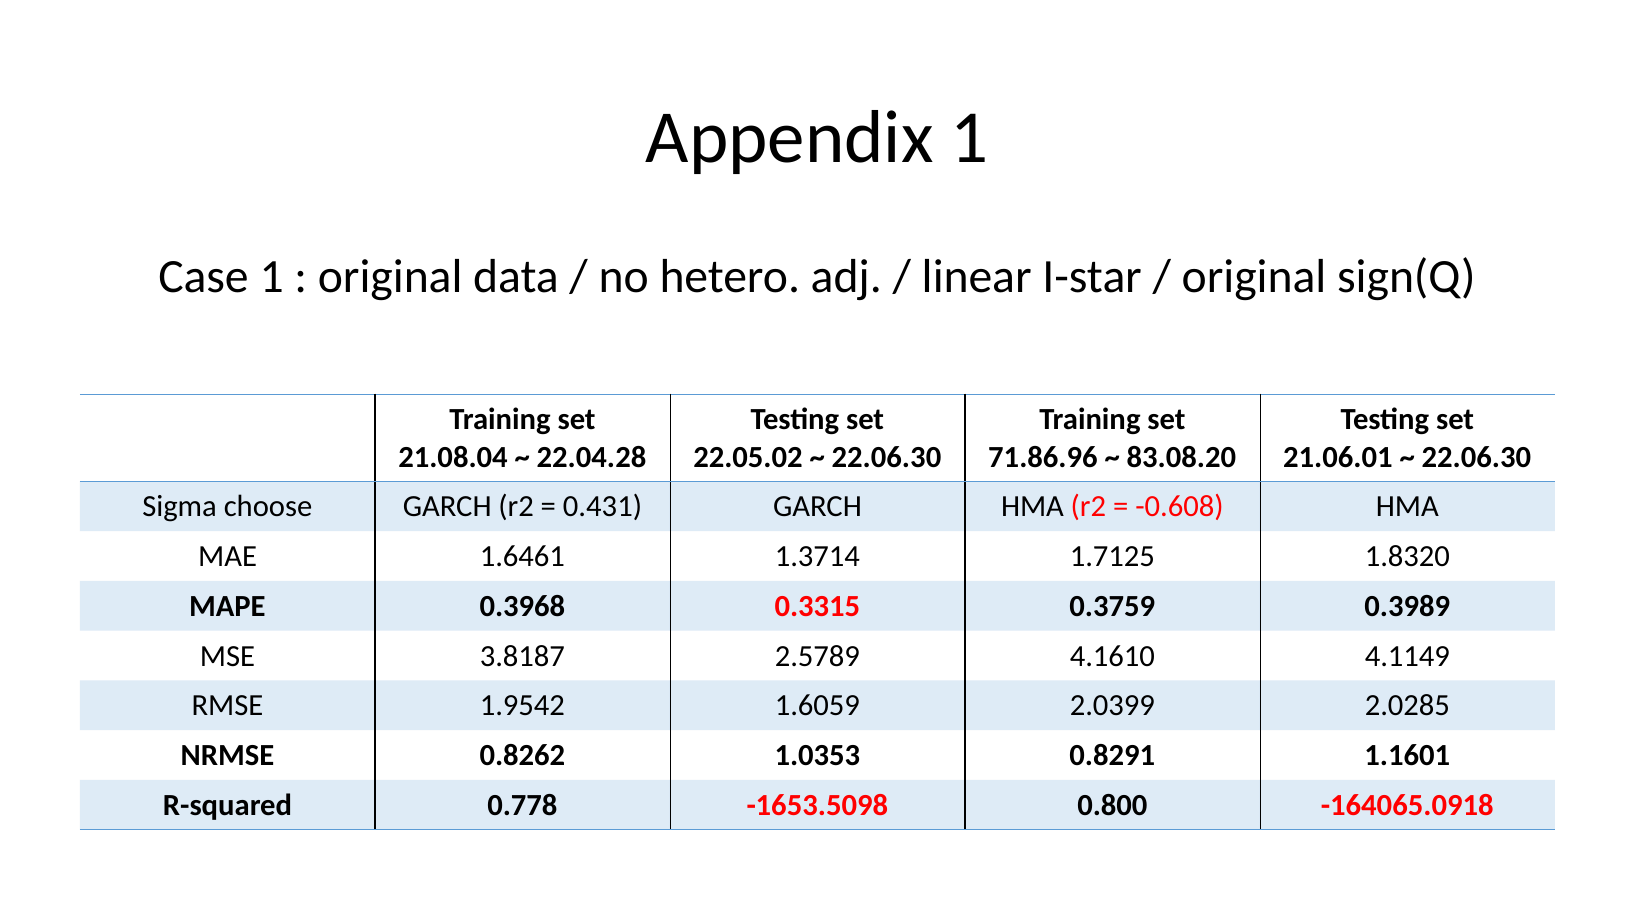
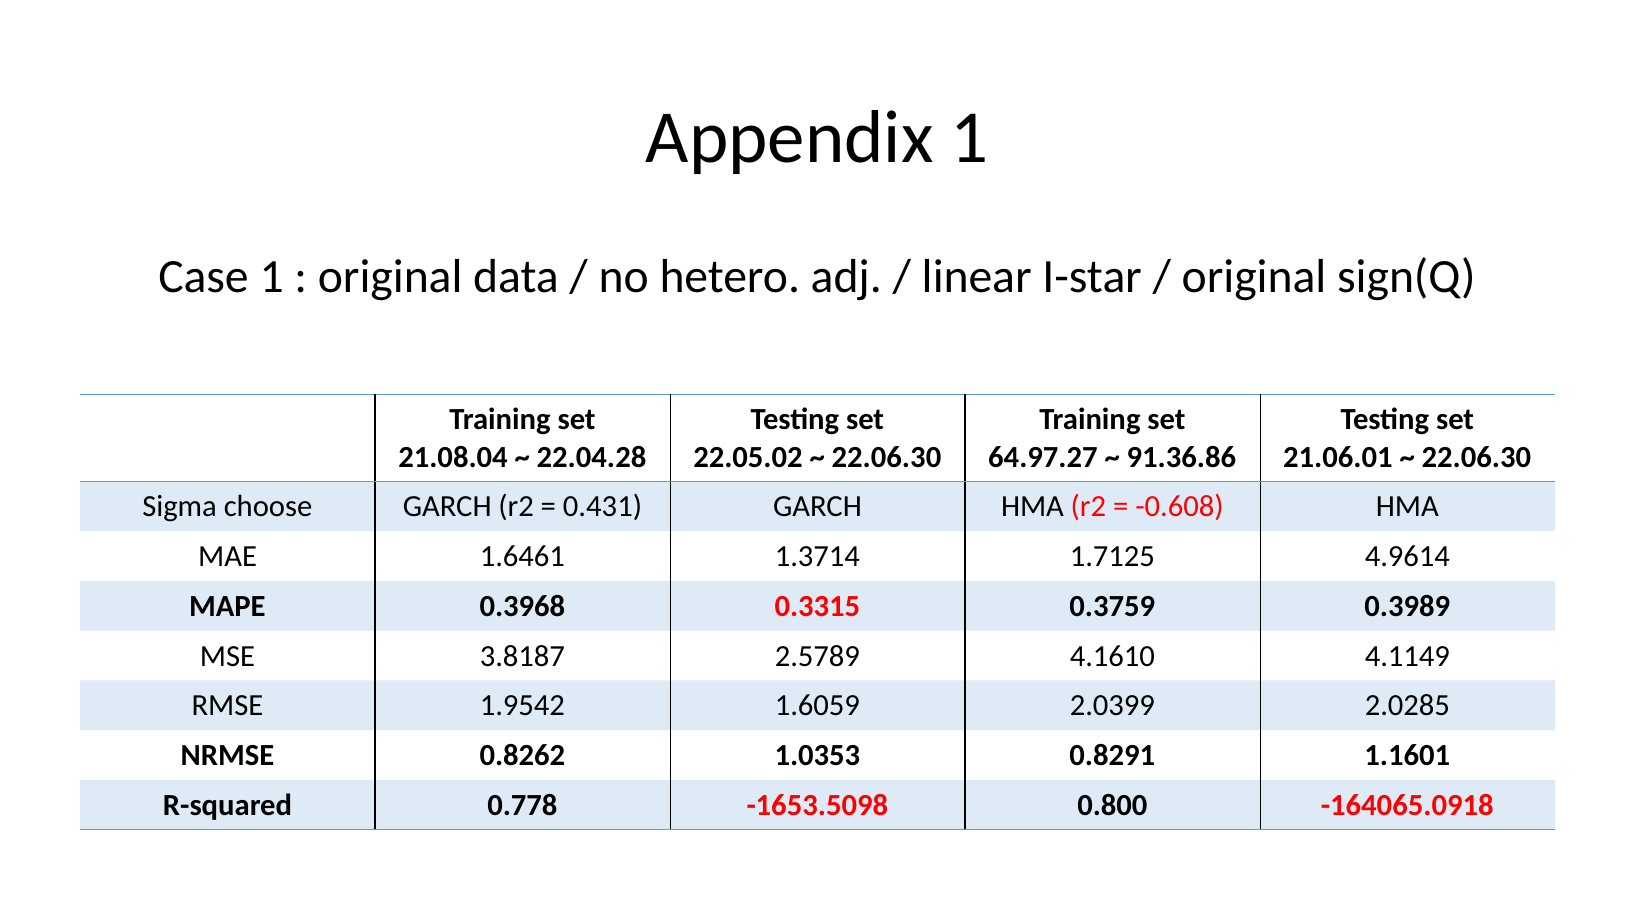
71.86.96: 71.86.96 -> 64.97.27
83.08.20: 83.08.20 -> 91.36.86
1.8320: 1.8320 -> 4.9614
